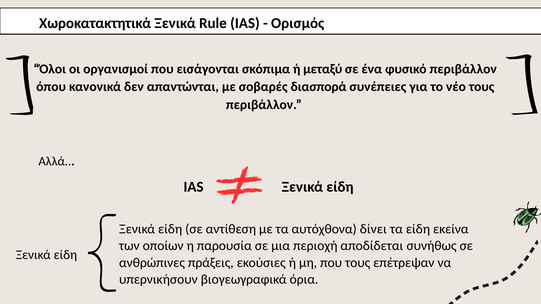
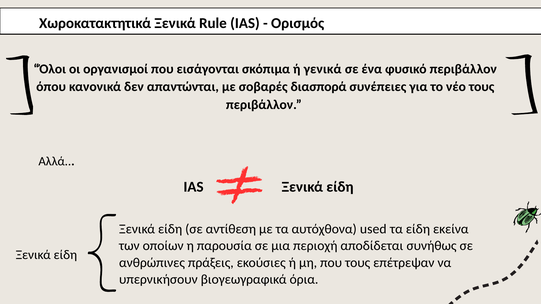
μεταξύ: μεταξύ -> γενικά
δίνει: δίνει -> used
